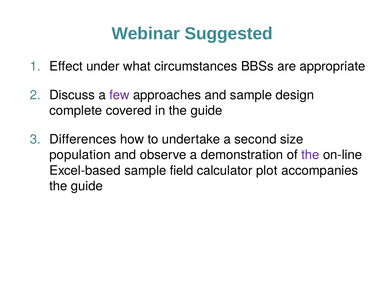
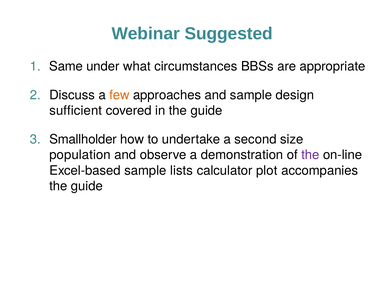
Effect: Effect -> Same
few colour: purple -> orange
complete: complete -> sufficient
Differences: Differences -> Smallholder
field: field -> lists
